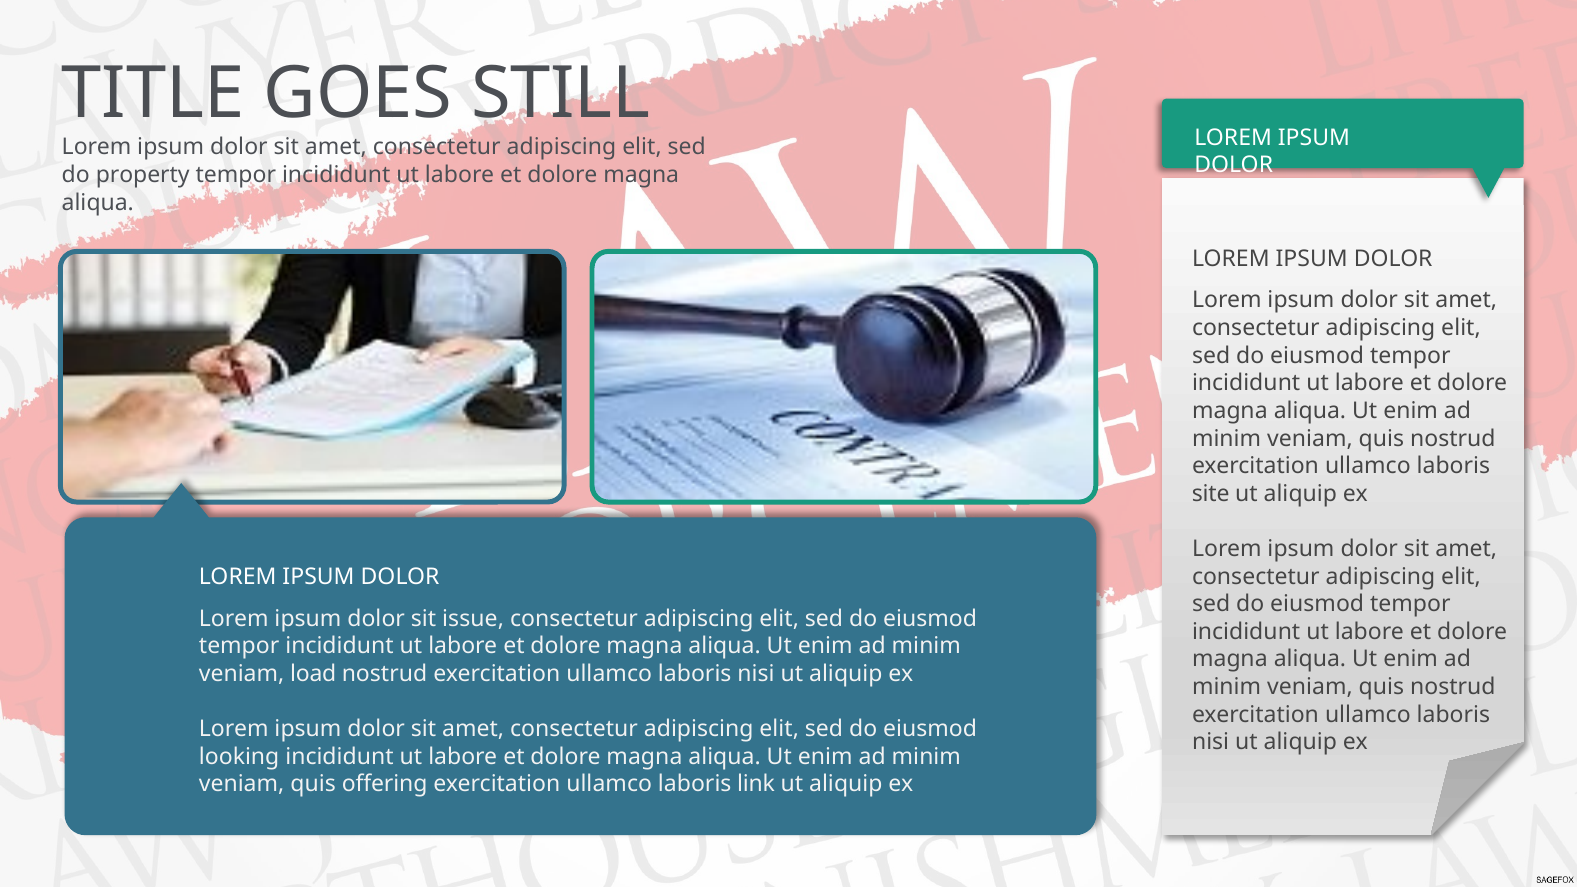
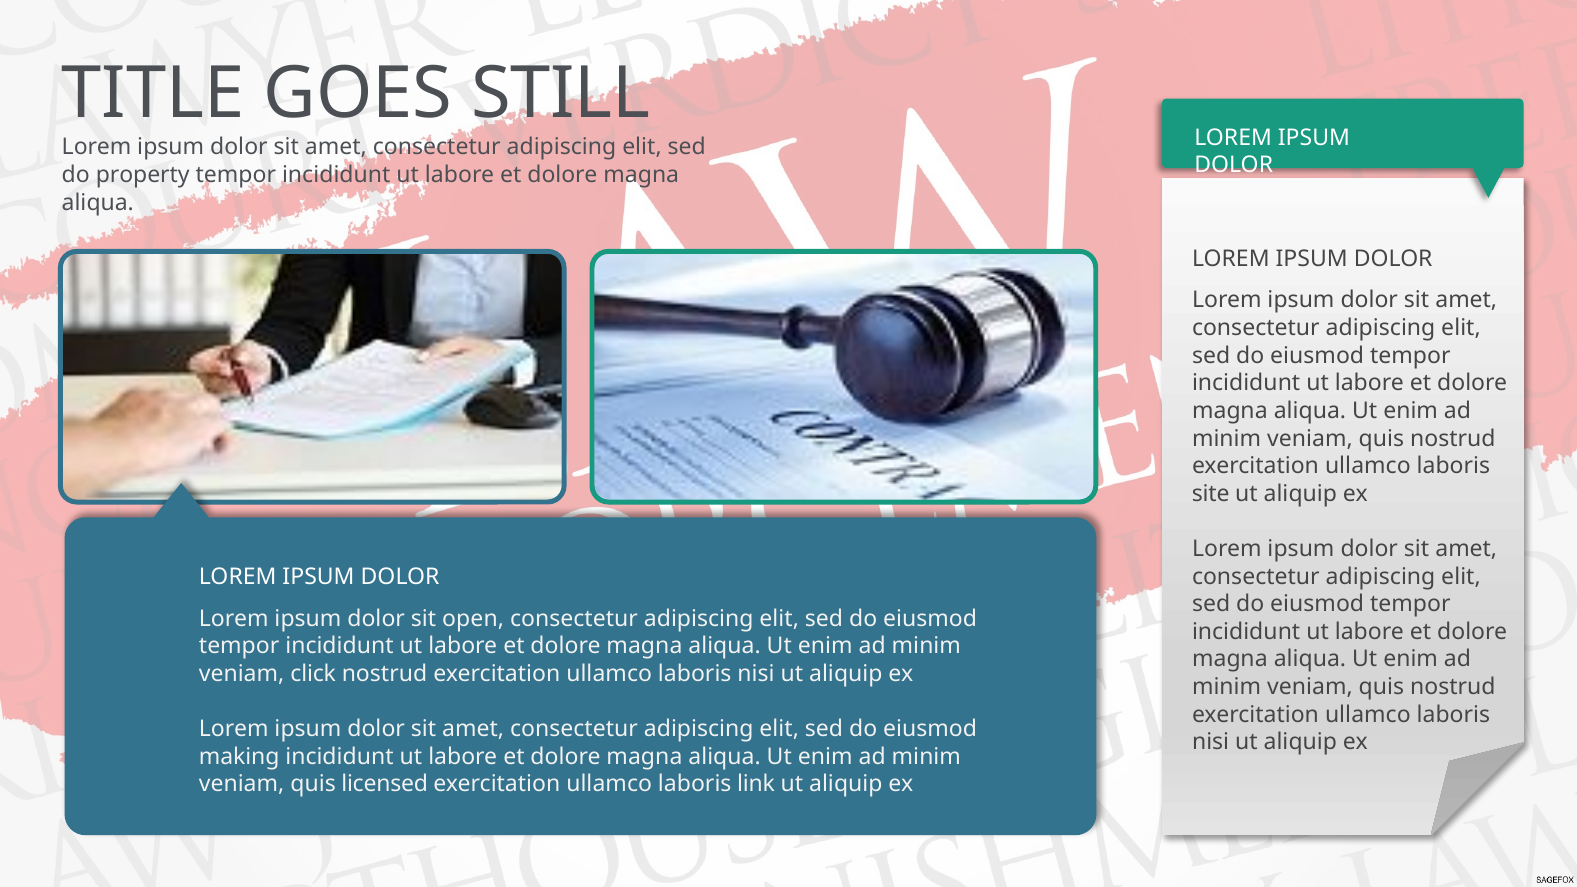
issue: issue -> open
load: load -> click
looking: looking -> making
offering: offering -> licensed
